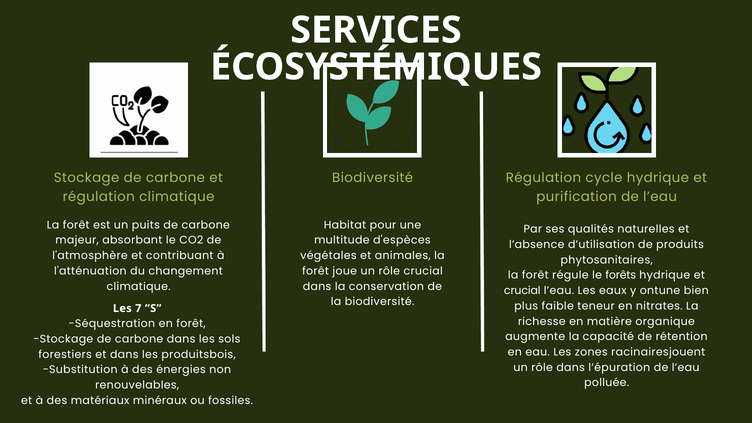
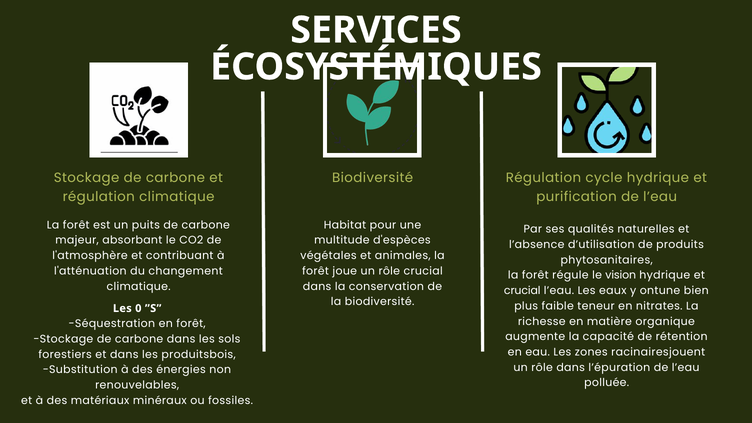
forêts: forêts -> vision
7: 7 -> 0
